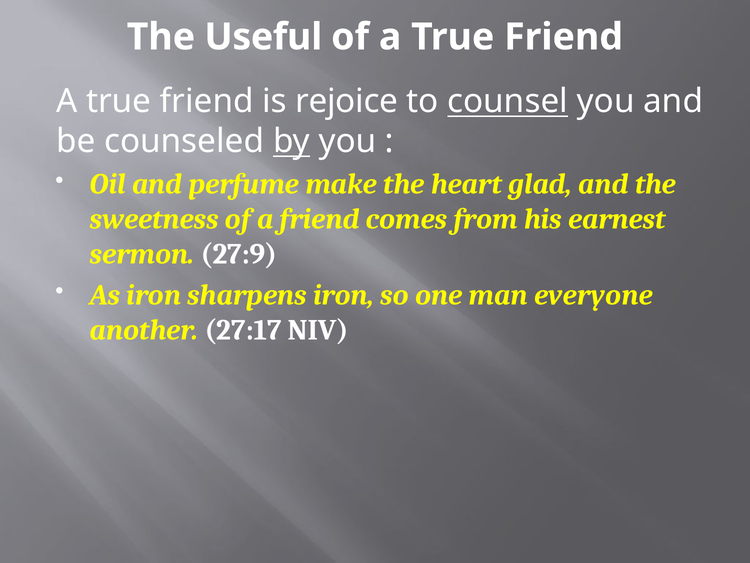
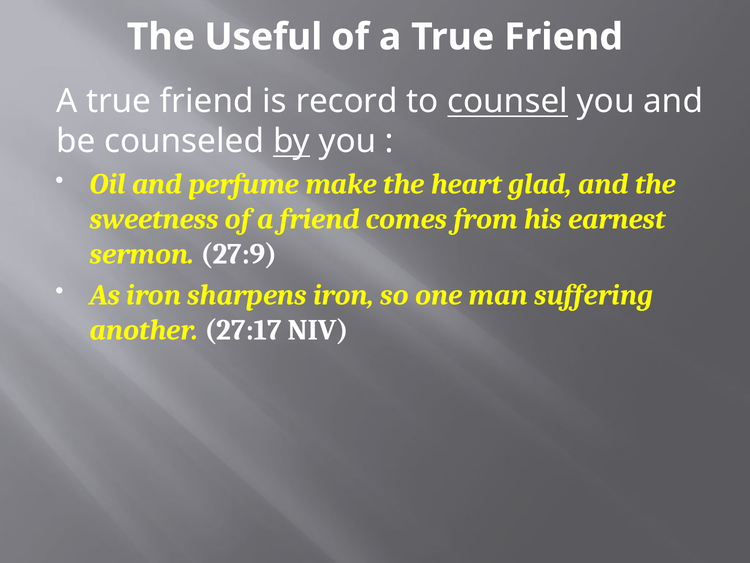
rejoice: rejoice -> record
everyone: everyone -> suffering
